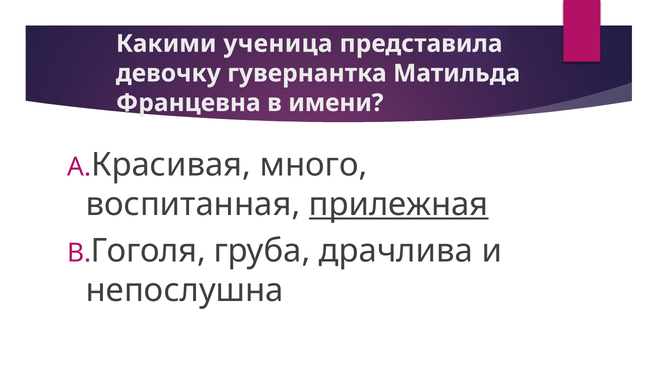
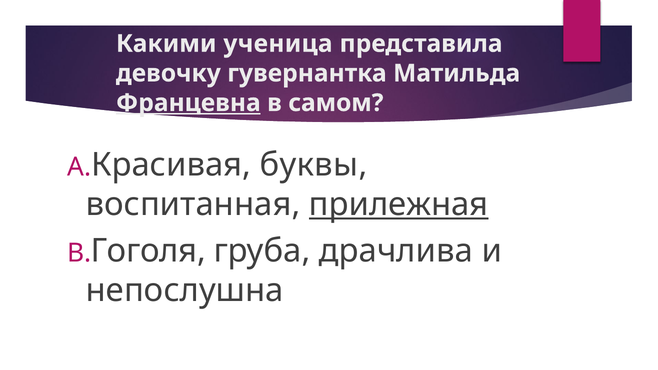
Францевна underline: none -> present
имени: имени -> самом
много: много -> буквы
